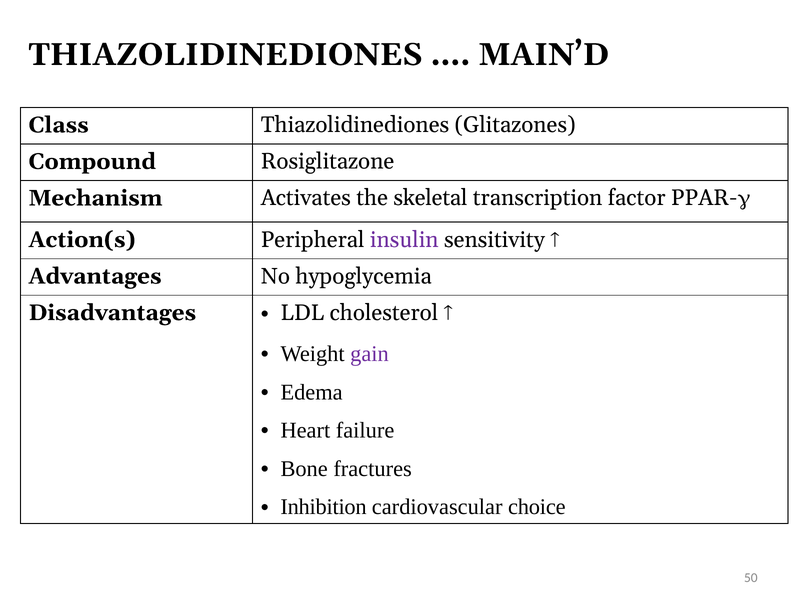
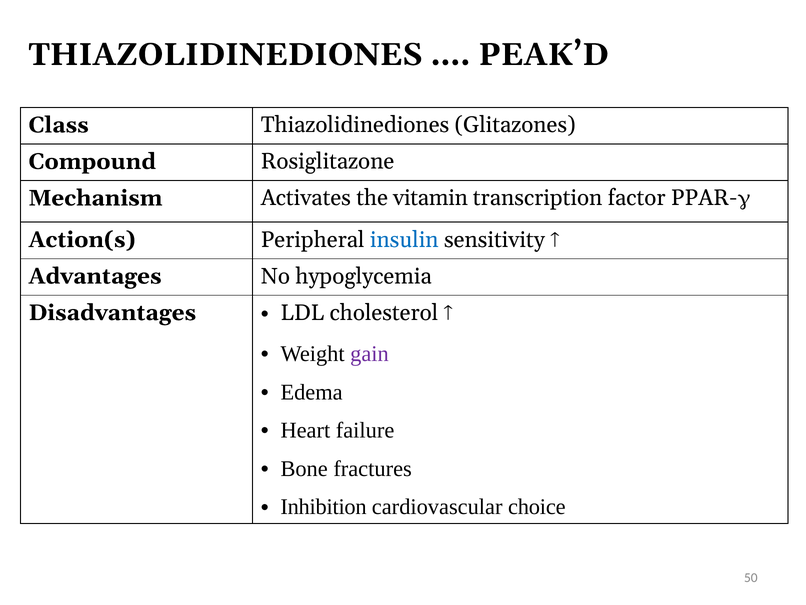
MAIN’D: MAIN’D -> PEAK’D
skeletal: skeletal -> vitamin
insulin colour: purple -> blue
